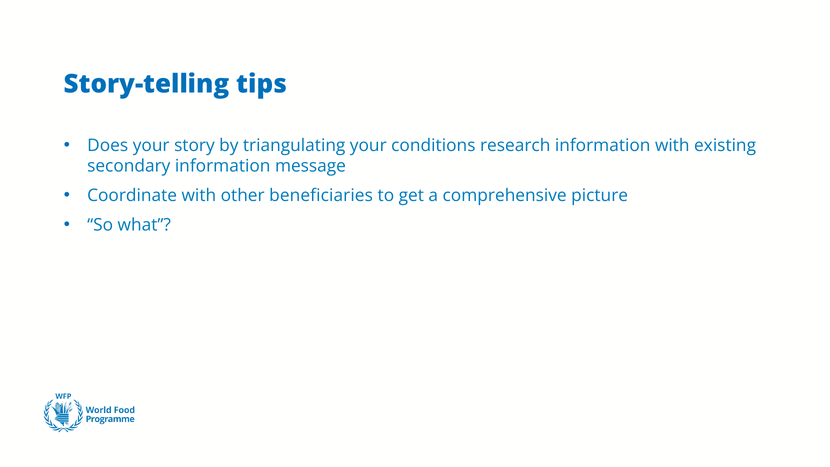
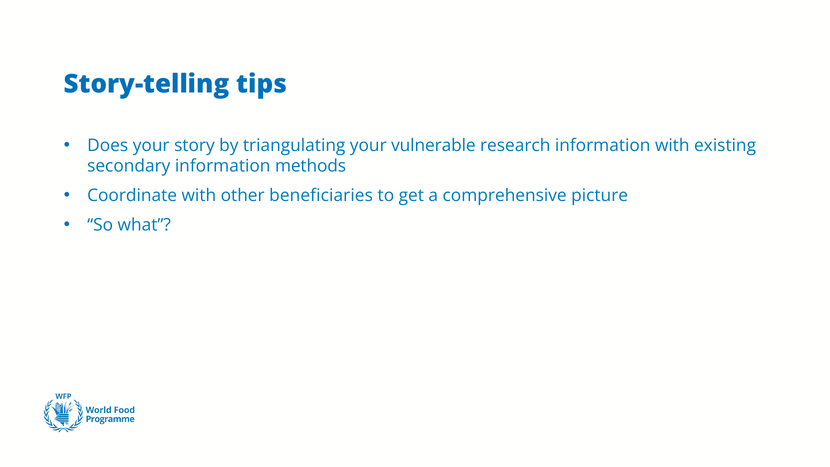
conditions: conditions -> vulnerable
message: message -> methods
